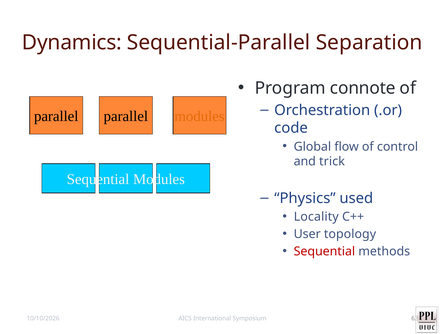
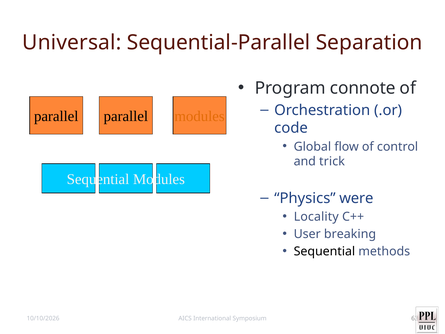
Dynamics: Dynamics -> Universal
used: used -> were
topology: topology -> breaking
Sequential at (324, 251) colour: red -> black
